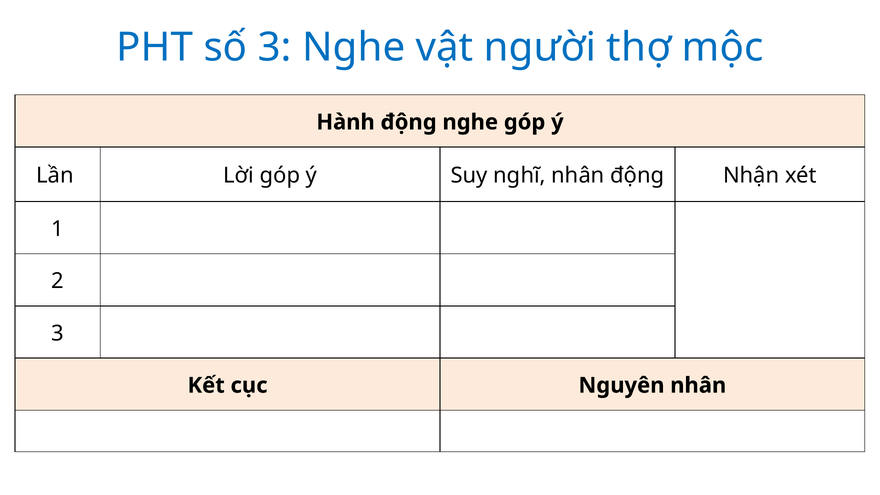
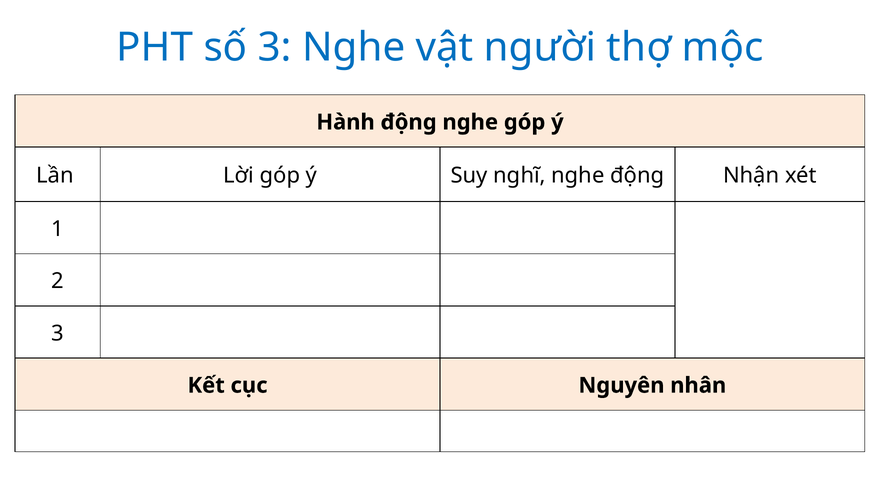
nghĩ nhân: nhân -> nghe
